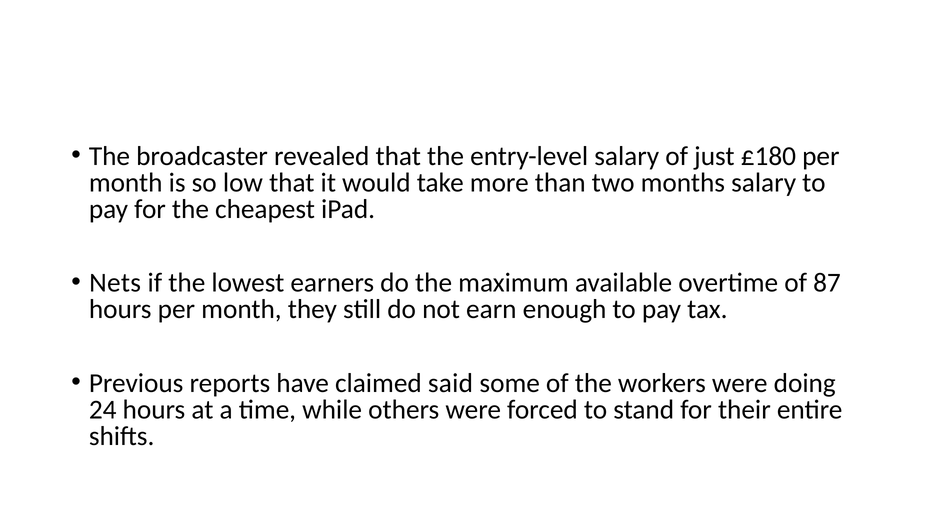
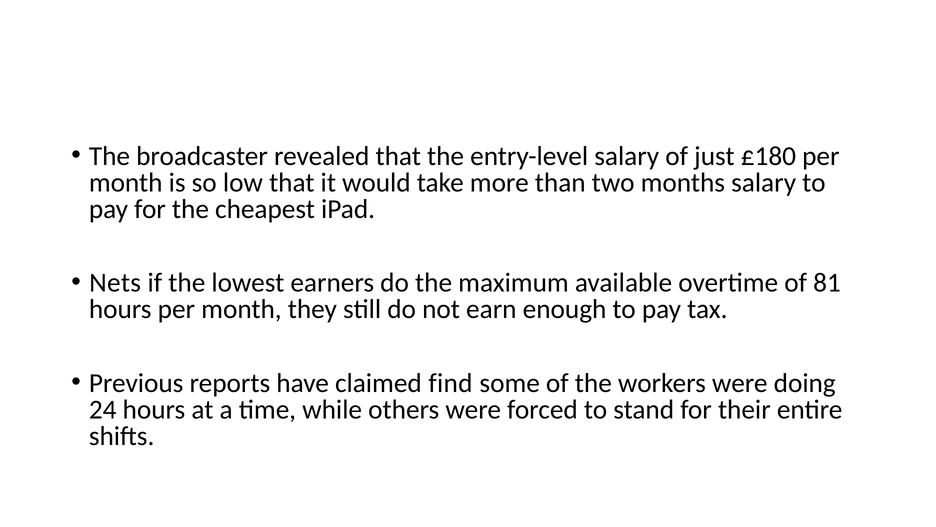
87: 87 -> 81
said: said -> find
